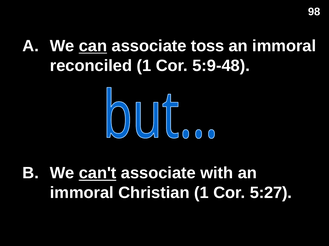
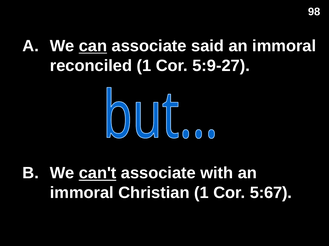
toss: toss -> said
5:9-48: 5:9-48 -> 5:9-27
5:27: 5:27 -> 5:67
